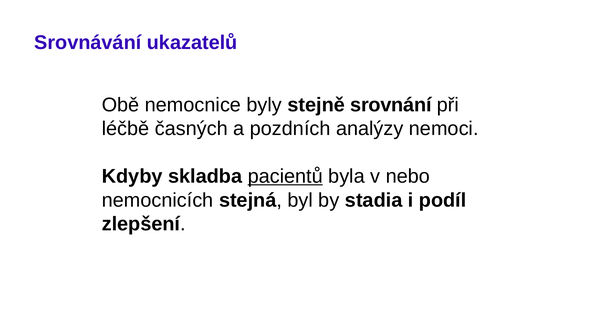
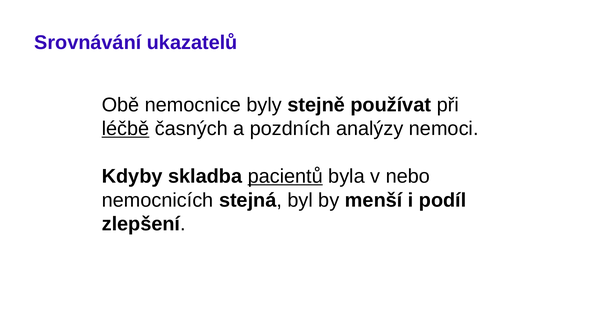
srovnání: srovnání -> používat
léčbě underline: none -> present
stadia: stadia -> menší
